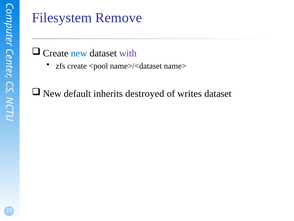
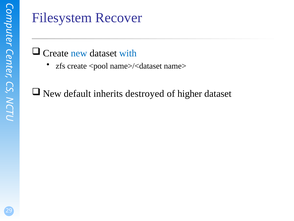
Remove: Remove -> Recover
with colour: purple -> blue
writes: writes -> higher
